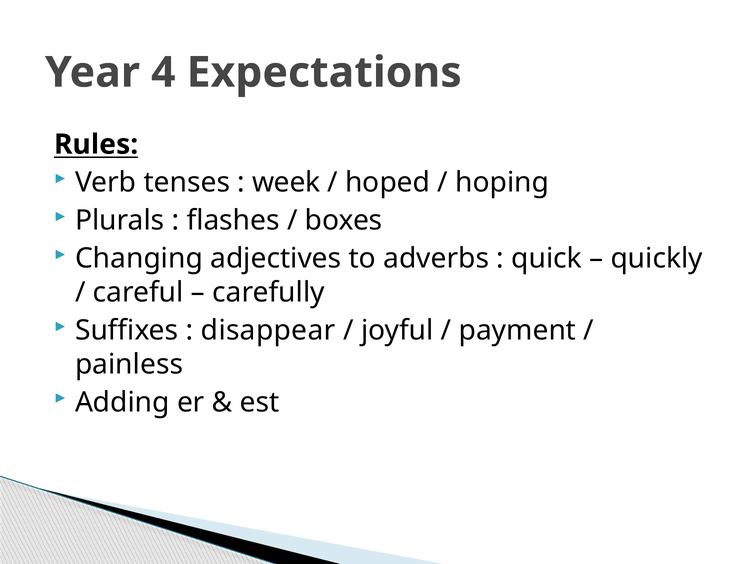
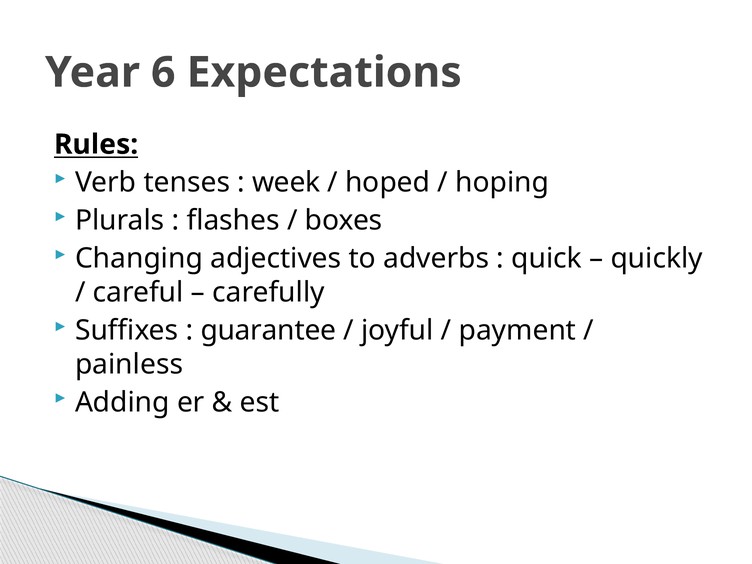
4: 4 -> 6
disappear: disappear -> guarantee
